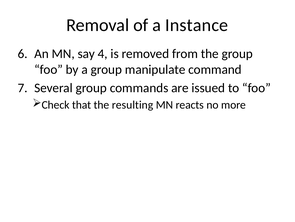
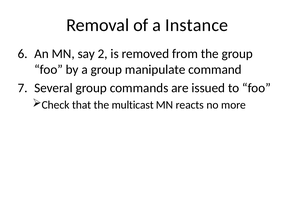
4: 4 -> 2
resulting: resulting -> multicast
